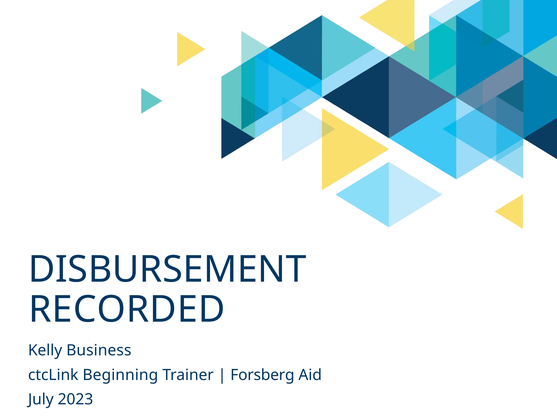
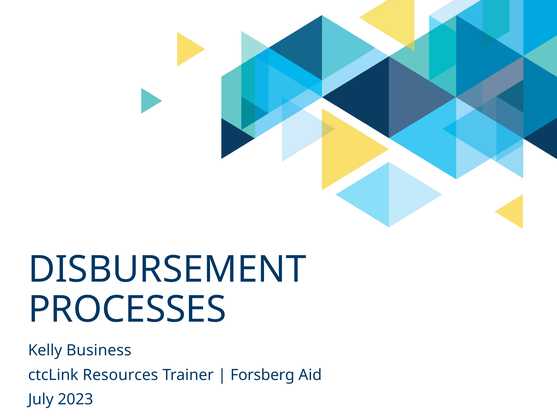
RECORDED: RECORDED -> PROCESSES
Beginning: Beginning -> Resources
